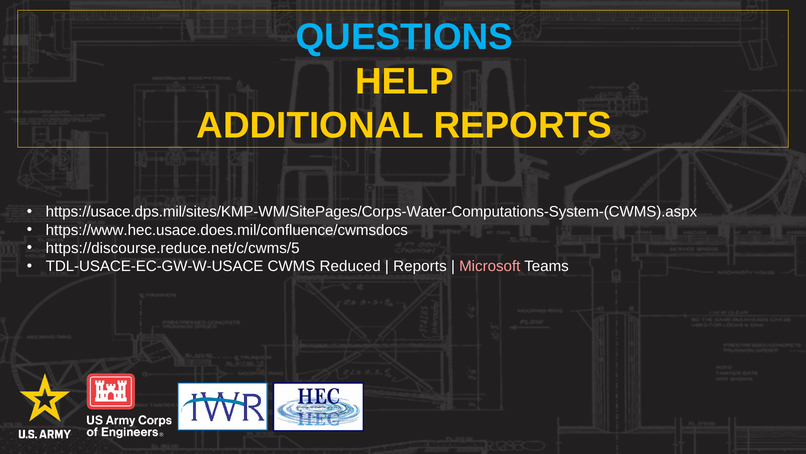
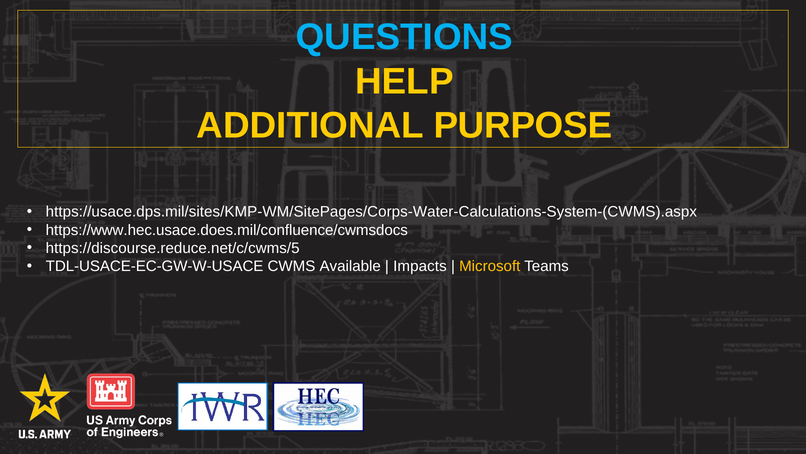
ADDITIONAL REPORTS: REPORTS -> PURPOSE
https://usace.dps.mil/sites/KMP-WM/SitePages/Corps-Water-Computations-System-(CWMS).aspx: https://usace.dps.mil/sites/KMP-WM/SitePages/Corps-Water-Computations-System-(CWMS).aspx -> https://usace.dps.mil/sites/KMP-WM/SitePages/Corps-Water-Calculations-System-(CWMS).aspx
Reduced: Reduced -> Available
Reports at (420, 266): Reports -> Impacts
Microsoft colour: pink -> yellow
